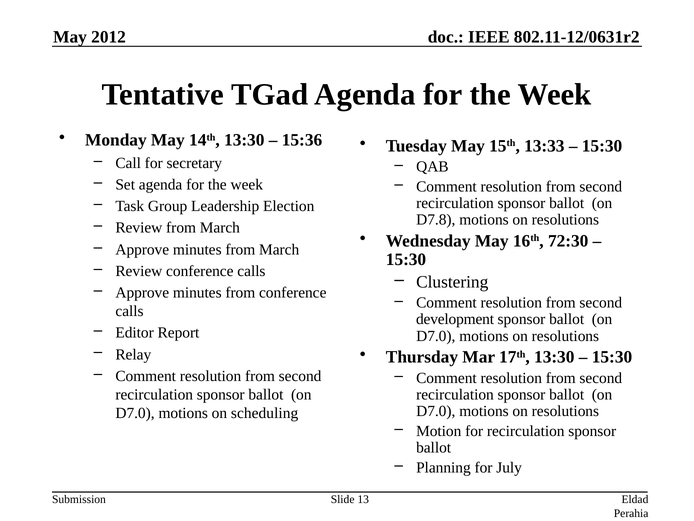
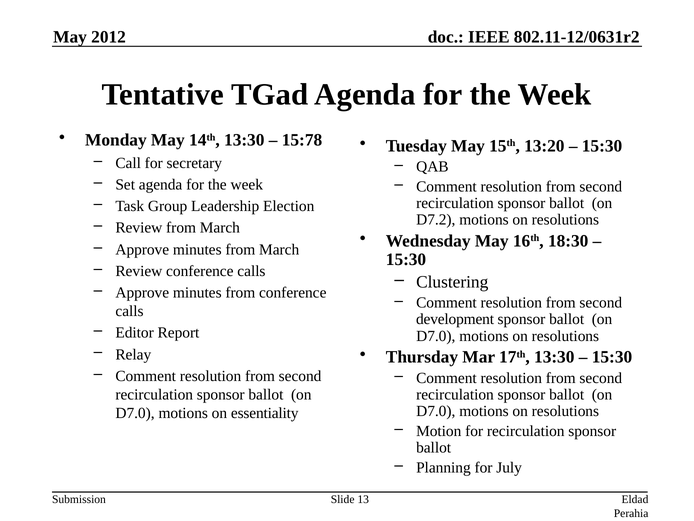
15:36: 15:36 -> 15:78
13:33: 13:33 -> 13:20
D7.8: D7.8 -> D7.2
72:30: 72:30 -> 18:30
scheduling: scheduling -> essentiality
